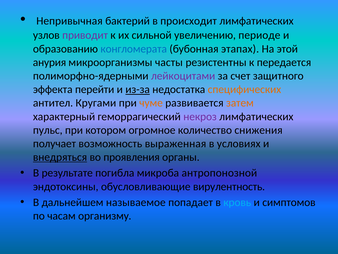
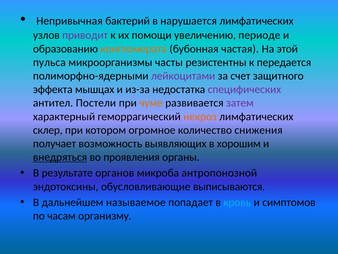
происходит: происходит -> нарушается
сильной: сильной -> помощи
конгломерата colour: blue -> orange
этапах: этапах -> частая
анурия: анурия -> пульса
перейти: перейти -> мышцах
из-за underline: present -> none
специфических colour: orange -> purple
Кругами: Кругами -> Постели
затем colour: orange -> purple
некроз colour: purple -> orange
пульс: пульс -> склер
выраженная: выраженная -> выявляющих
условиях: условиях -> хорошим
погибла: погибла -> органов
вирулентность: вирулентность -> выписываются
